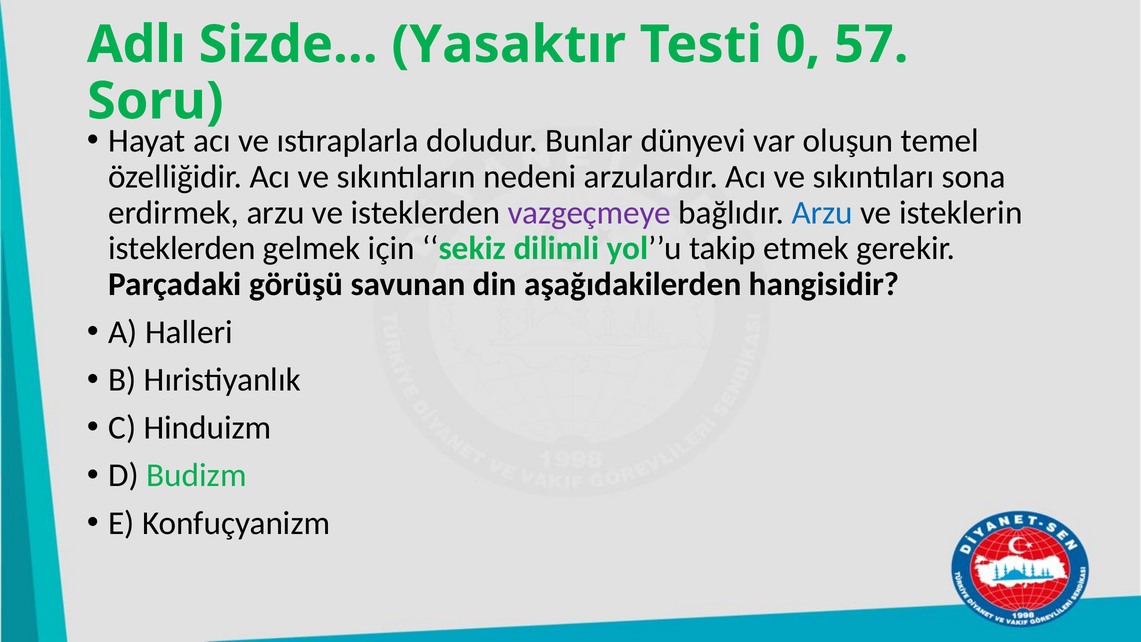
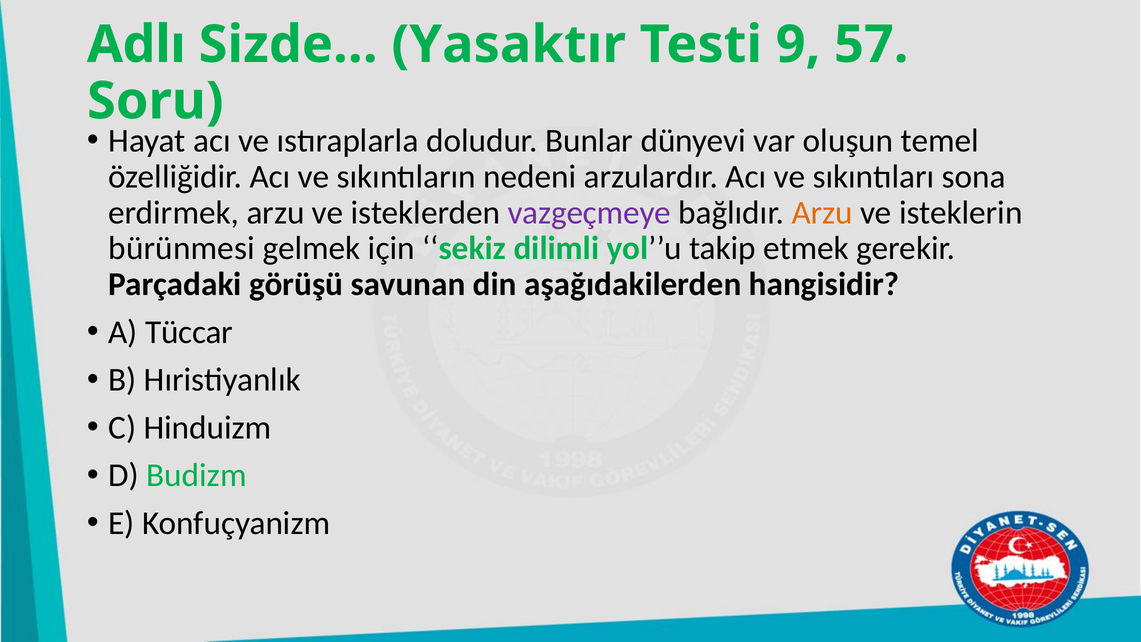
0: 0 -> 9
Arzu at (822, 212) colour: blue -> orange
isteklerden at (182, 248): isteklerden -> bürünmesi
Halleri: Halleri -> Tüccar
